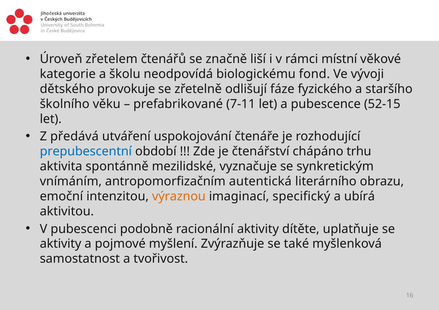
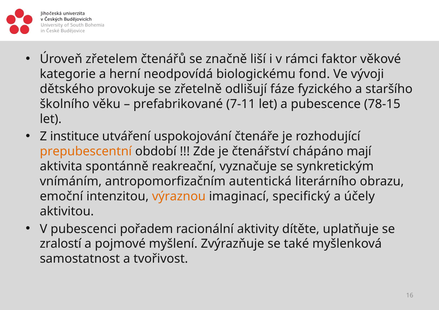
místní: místní -> faktor
školu: školu -> herní
52-15: 52-15 -> 78-15
předává: předává -> instituce
prepubescentní colour: blue -> orange
trhu: trhu -> mají
mezilidské: mezilidské -> reakreační
ubírá: ubírá -> účely
podobně: podobně -> pořadem
aktivity at (61, 244): aktivity -> zralostí
